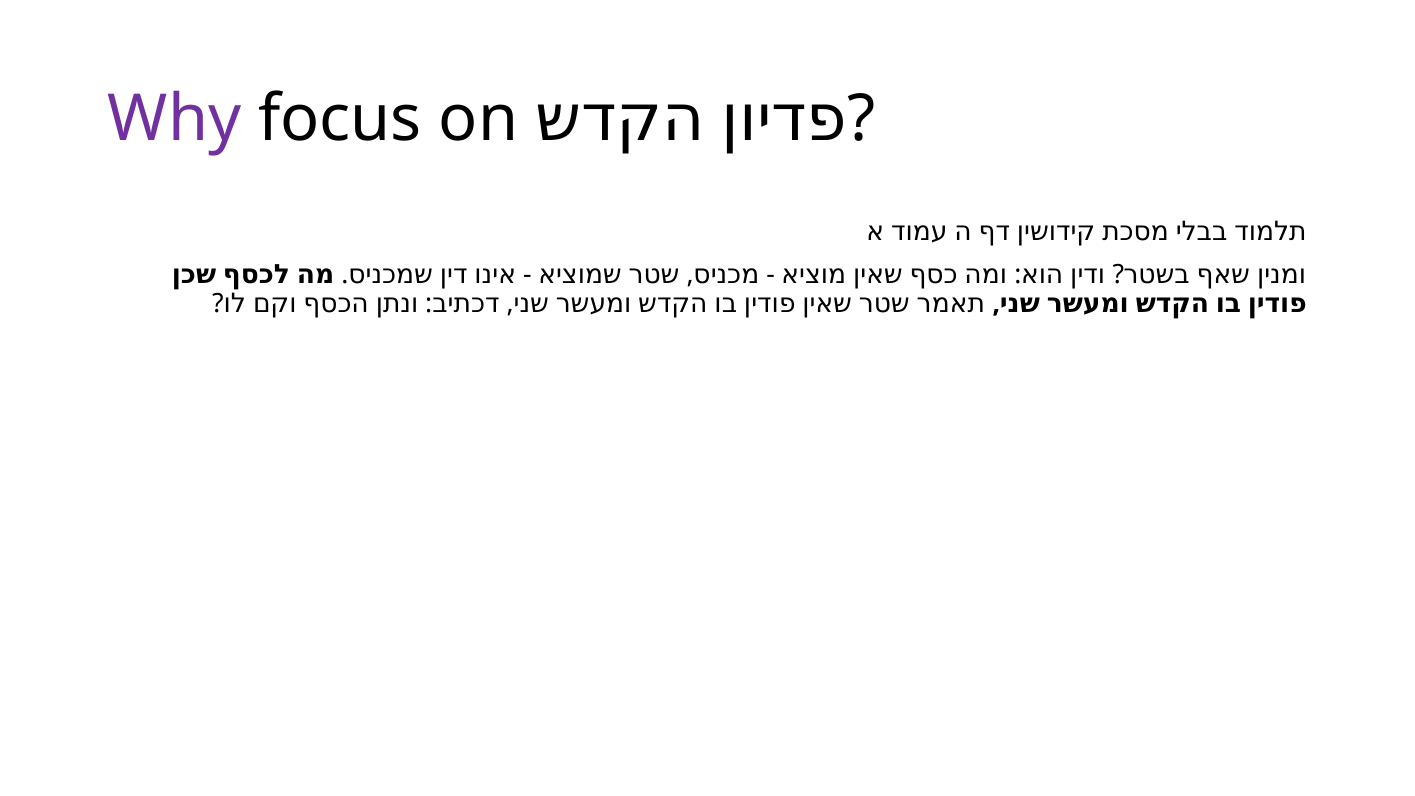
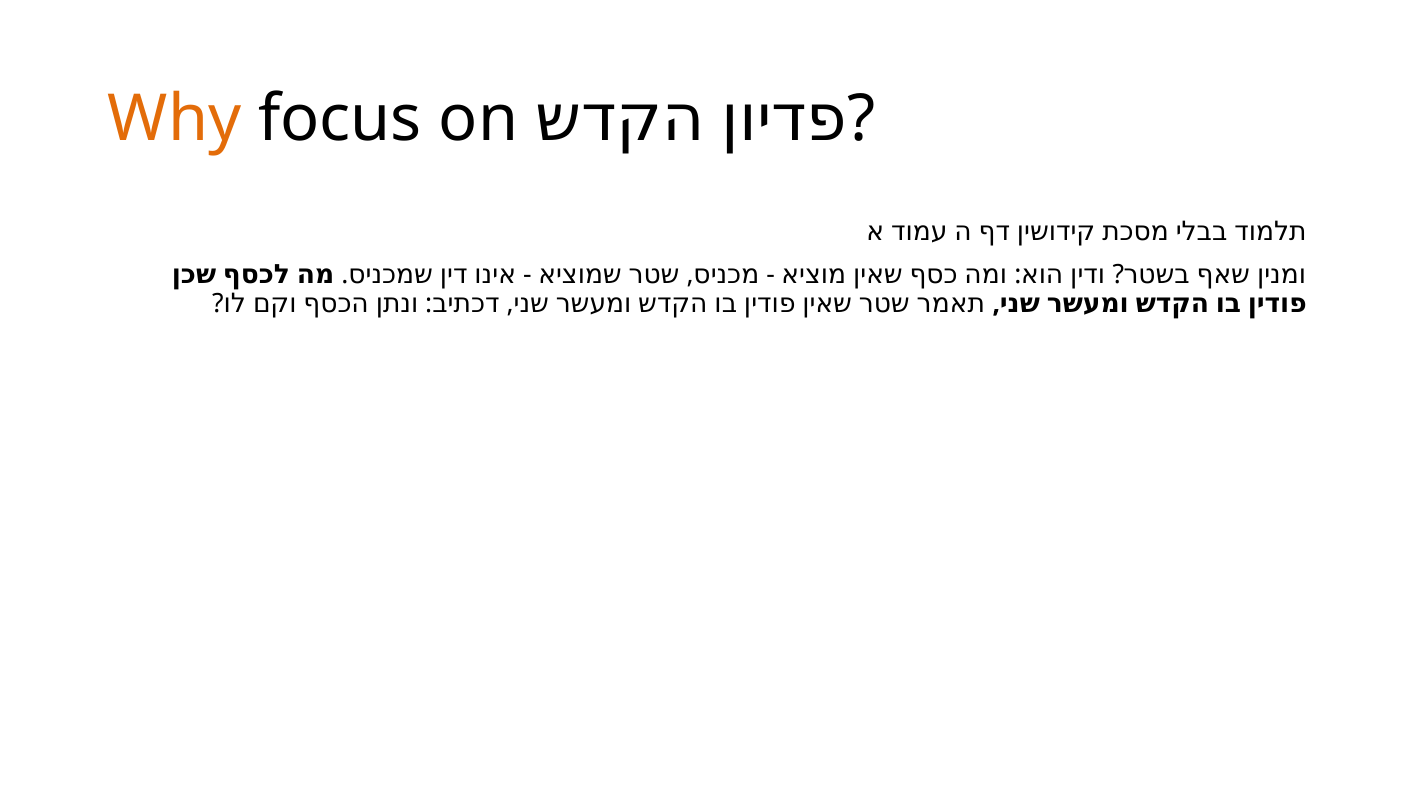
Why colour: purple -> orange
